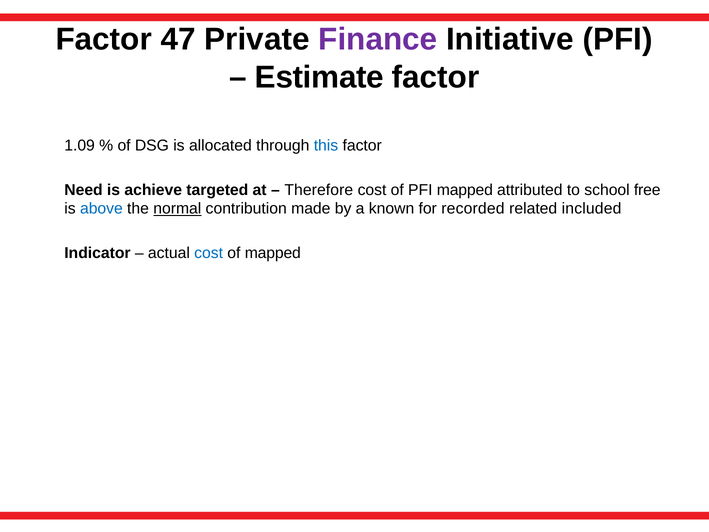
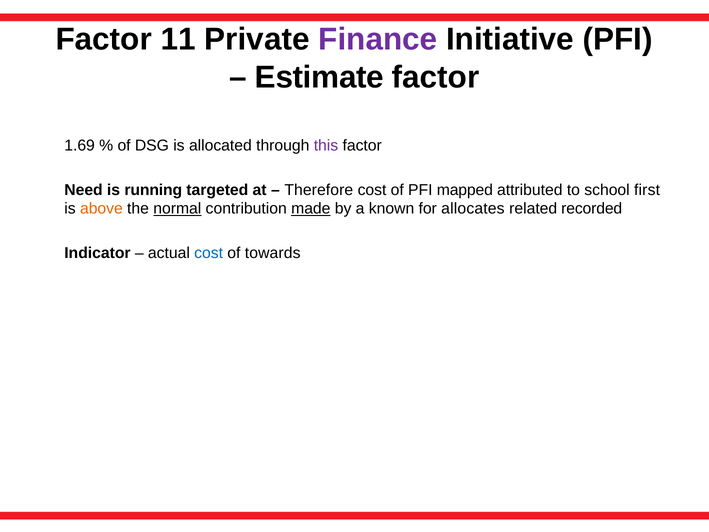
47: 47 -> 11
1.09: 1.09 -> 1.69
this colour: blue -> purple
achieve: achieve -> running
free: free -> first
above colour: blue -> orange
made underline: none -> present
recorded: recorded -> allocates
included: included -> recorded
of mapped: mapped -> towards
